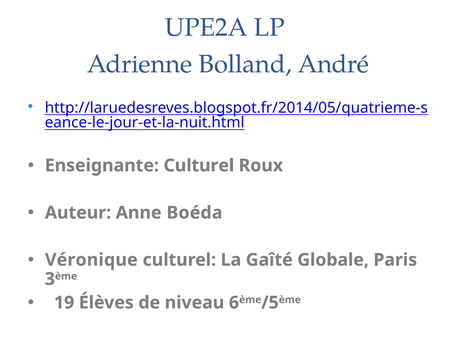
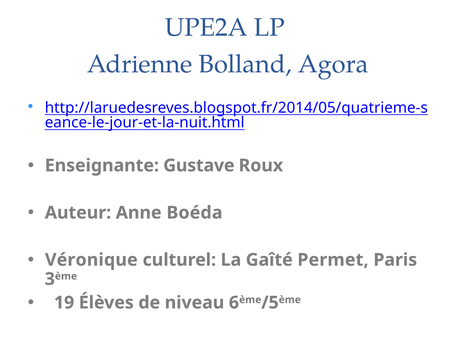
André: André -> Agora
Enseignante Culturel: Culturel -> Gustave
Globale: Globale -> Permet
